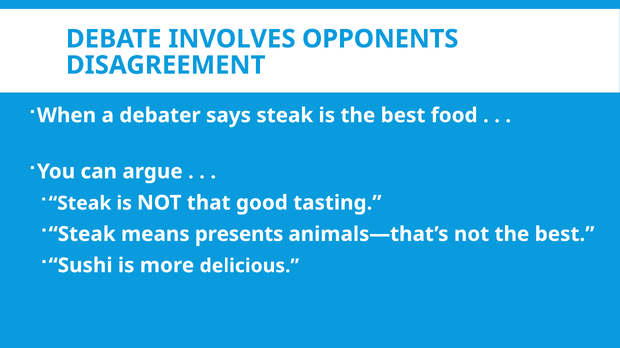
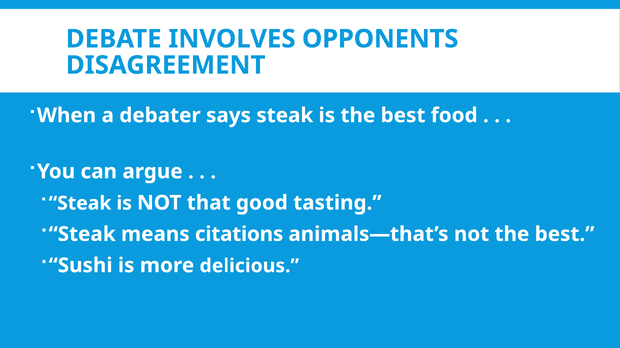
presents: presents -> citations
